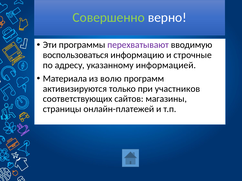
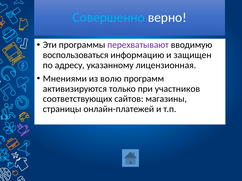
Совершенно colour: light green -> light blue
строчные: строчные -> защищен
информацией: информацией -> лицензионная
Материала: Материала -> Мнениями
